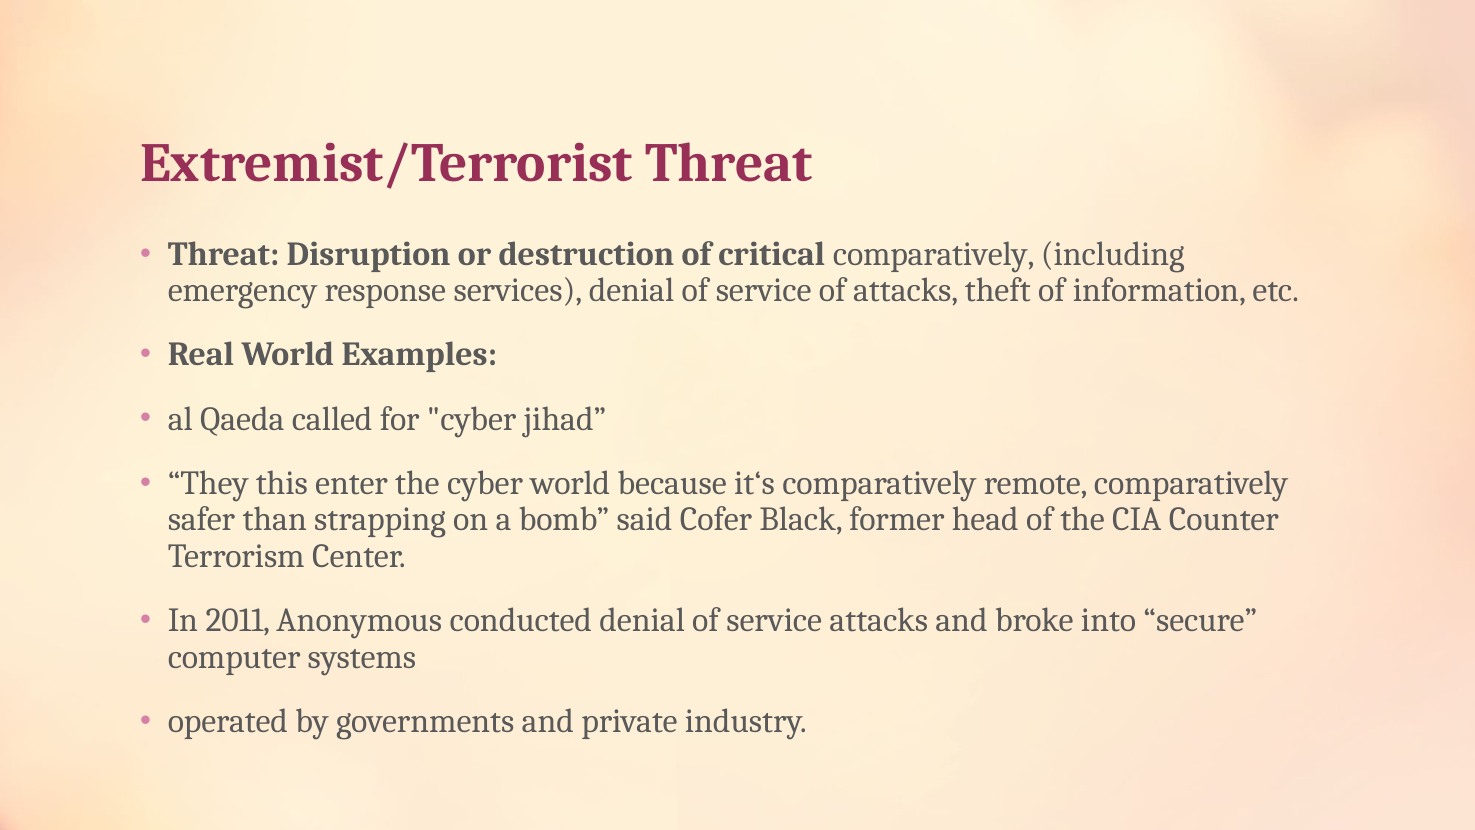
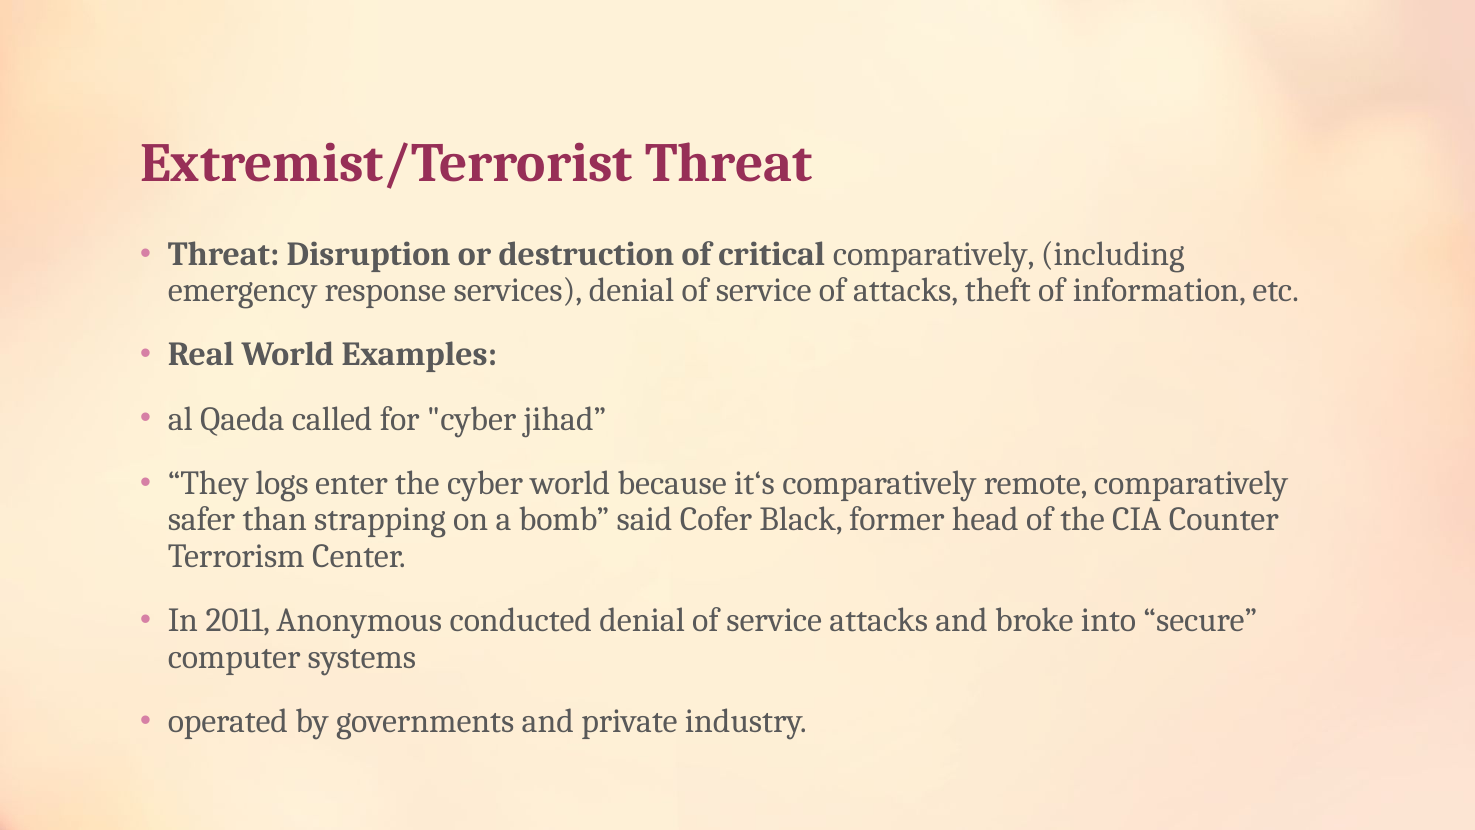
this: this -> logs
